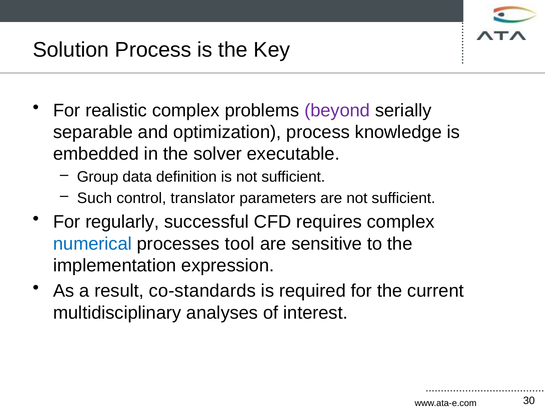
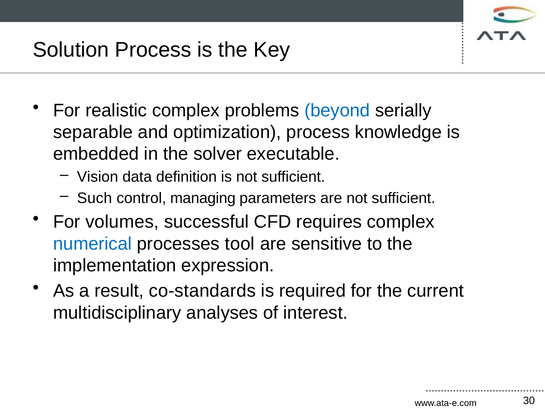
beyond colour: purple -> blue
Group: Group -> Vision
translator: translator -> managing
regularly: regularly -> volumes
